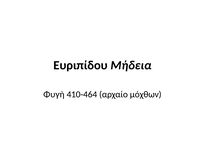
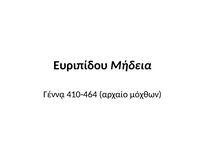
Φυγὴ: Φυγὴ -> Γέννᾳ
